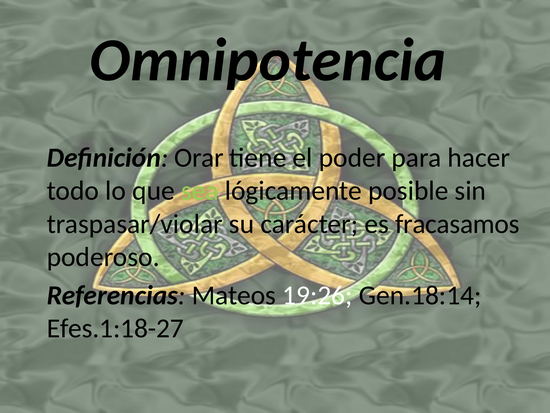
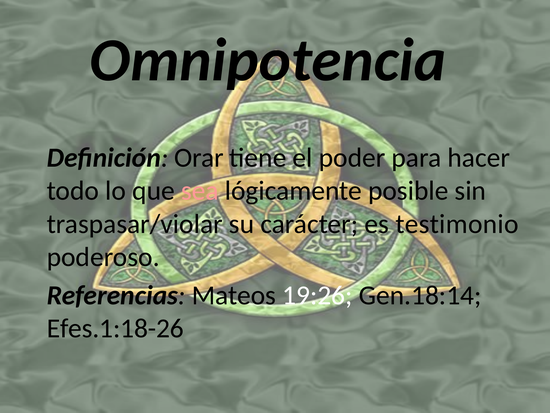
sea colour: light green -> pink
fracasamos: fracasamos -> testimonio
Efes.1:18-27: Efes.1:18-27 -> Efes.1:18-26
